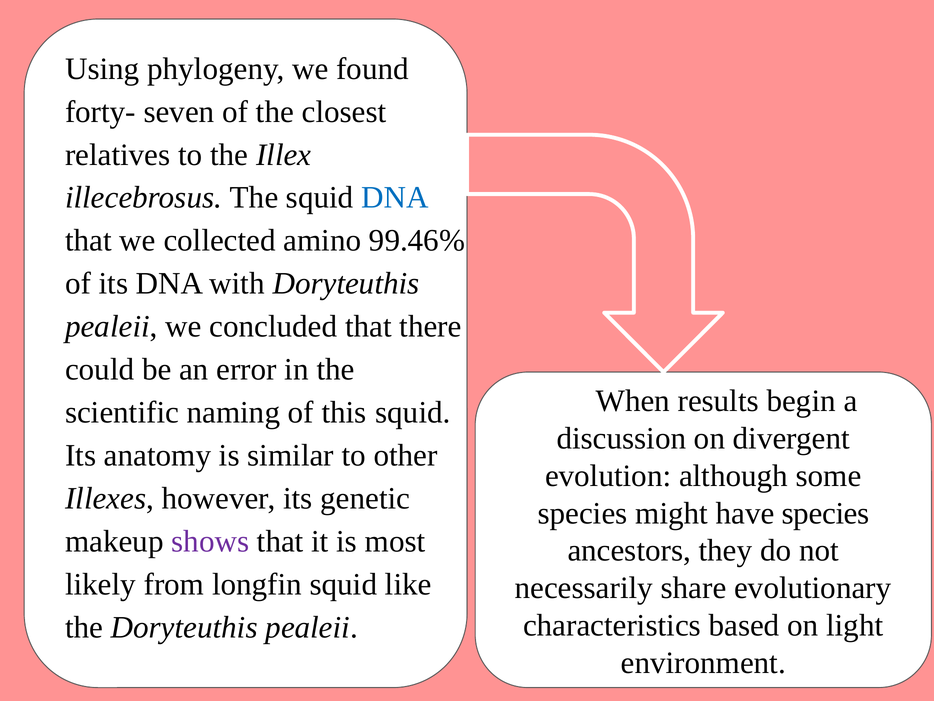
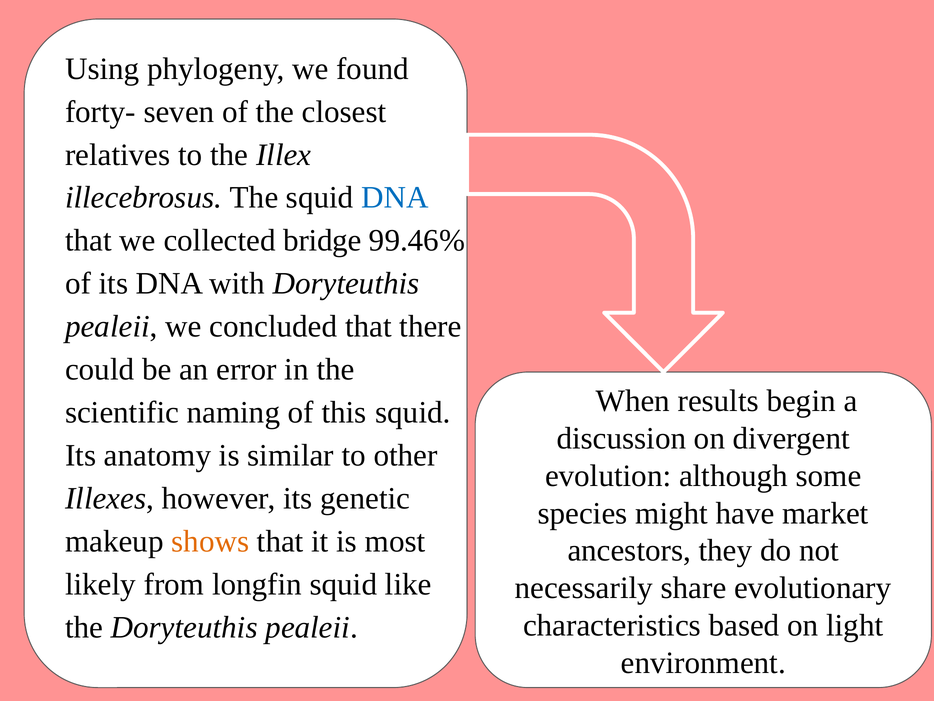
amino: amino -> bridge
have species: species -> market
shows colour: purple -> orange
